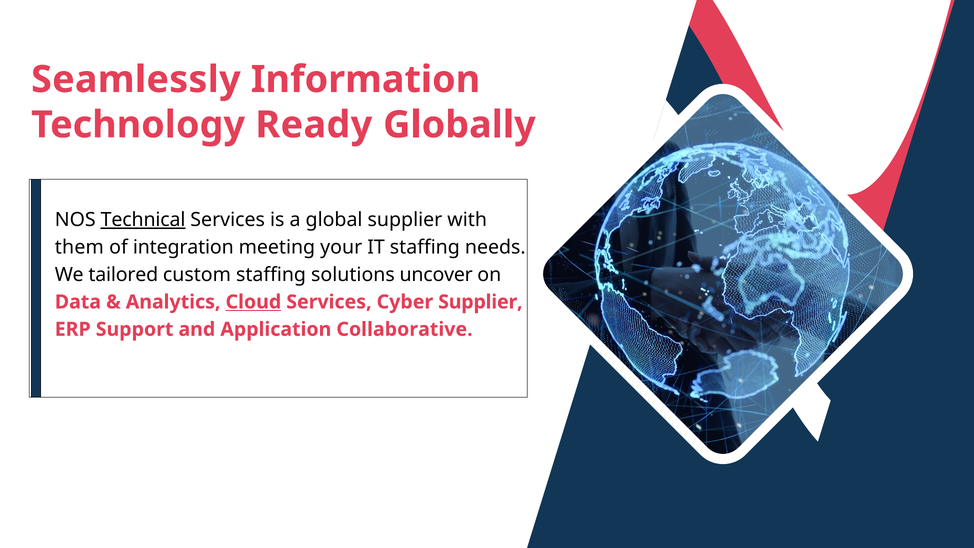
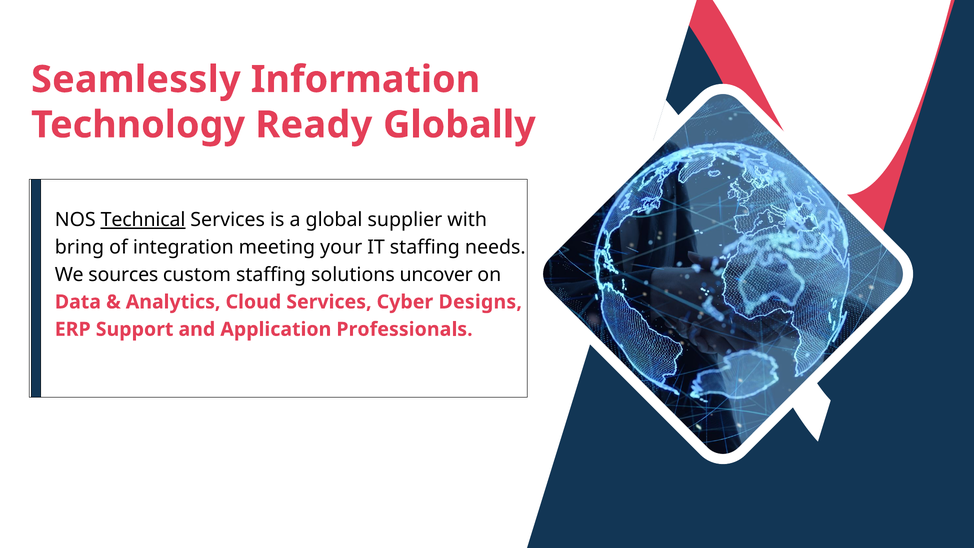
them: them -> bring
tailored: tailored -> sources
Cloud underline: present -> none
Cyber Supplier: Supplier -> Designs
Collaborative: Collaborative -> Professionals
